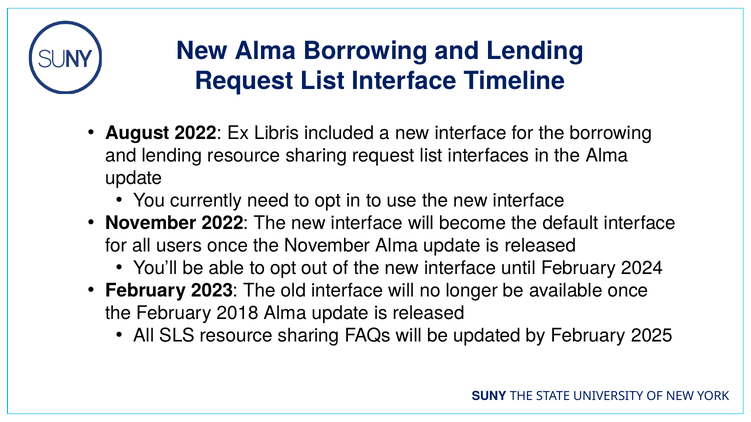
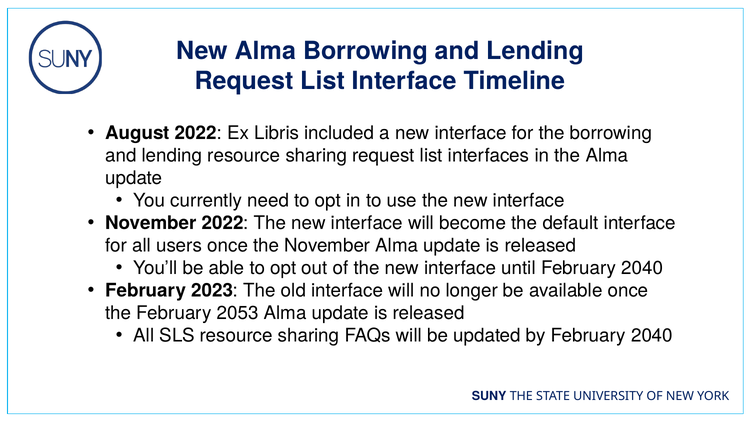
until February 2024: 2024 -> 2040
2018: 2018 -> 2053
by February 2025: 2025 -> 2040
